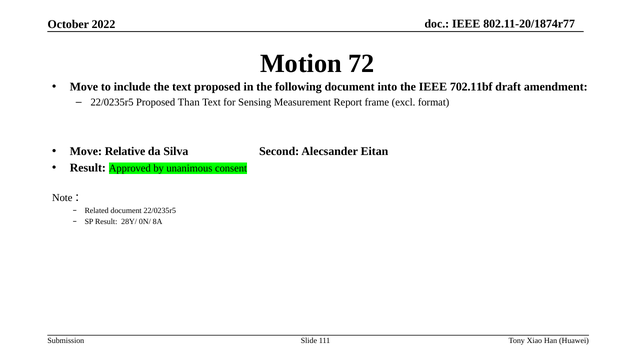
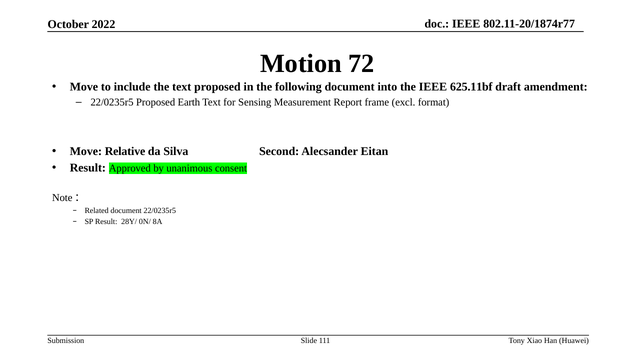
702.11bf: 702.11bf -> 625.11bf
Than: Than -> Earth
